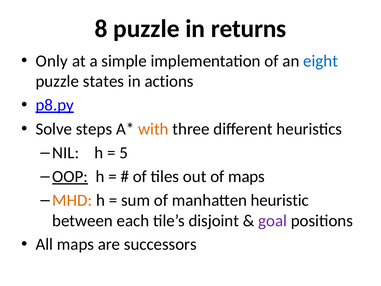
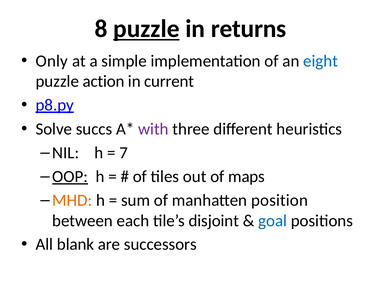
puzzle at (146, 29) underline: none -> present
states: states -> action
actions: actions -> current
steps: steps -> succs
with colour: orange -> purple
5: 5 -> 7
heuristic: heuristic -> position
goal colour: purple -> blue
All maps: maps -> blank
